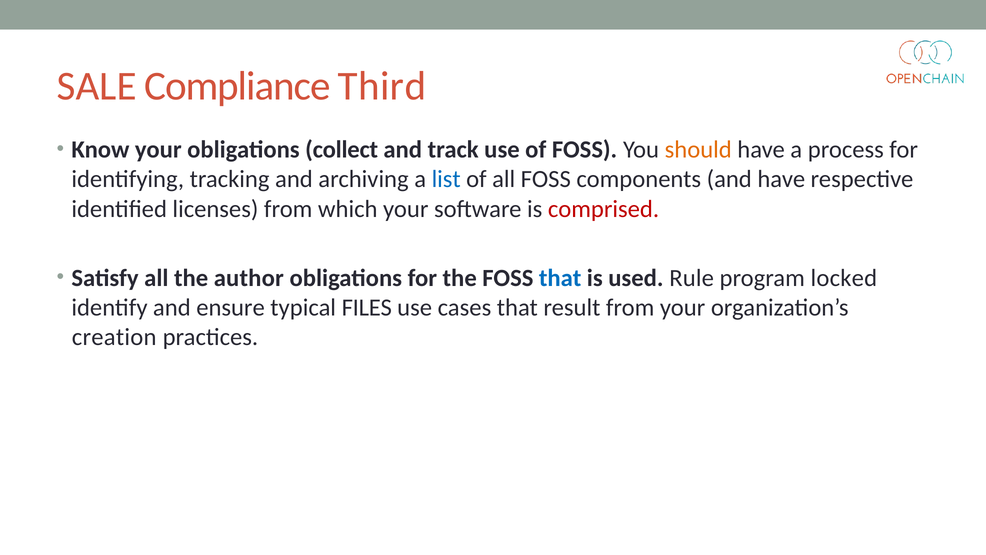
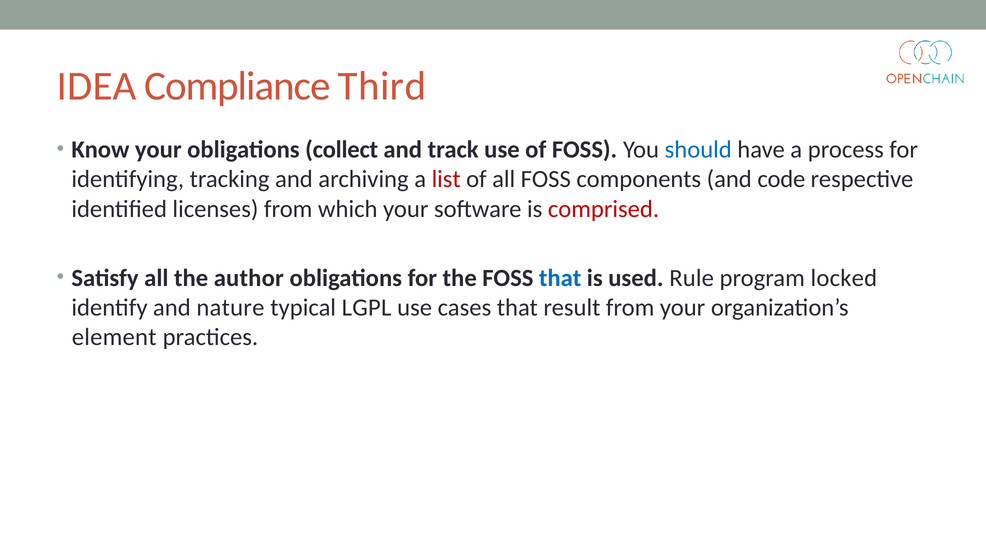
SALE: SALE -> IDEA
should colour: orange -> blue
list colour: blue -> red
and have: have -> code
ensure: ensure -> nature
FILES: FILES -> LGPL
creation: creation -> element
